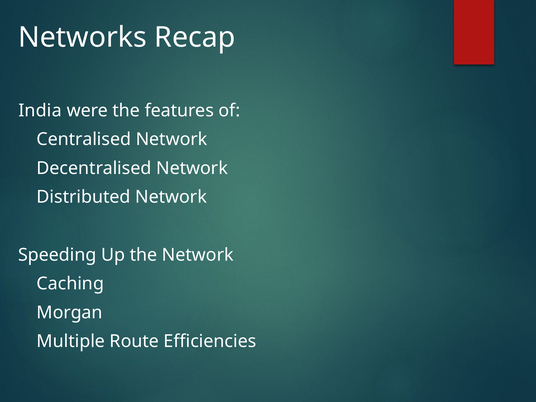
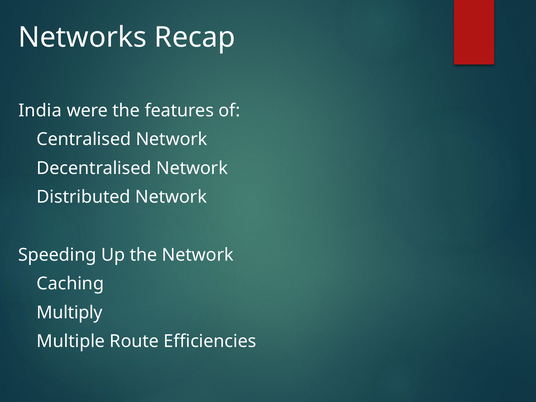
Morgan: Morgan -> Multiply
